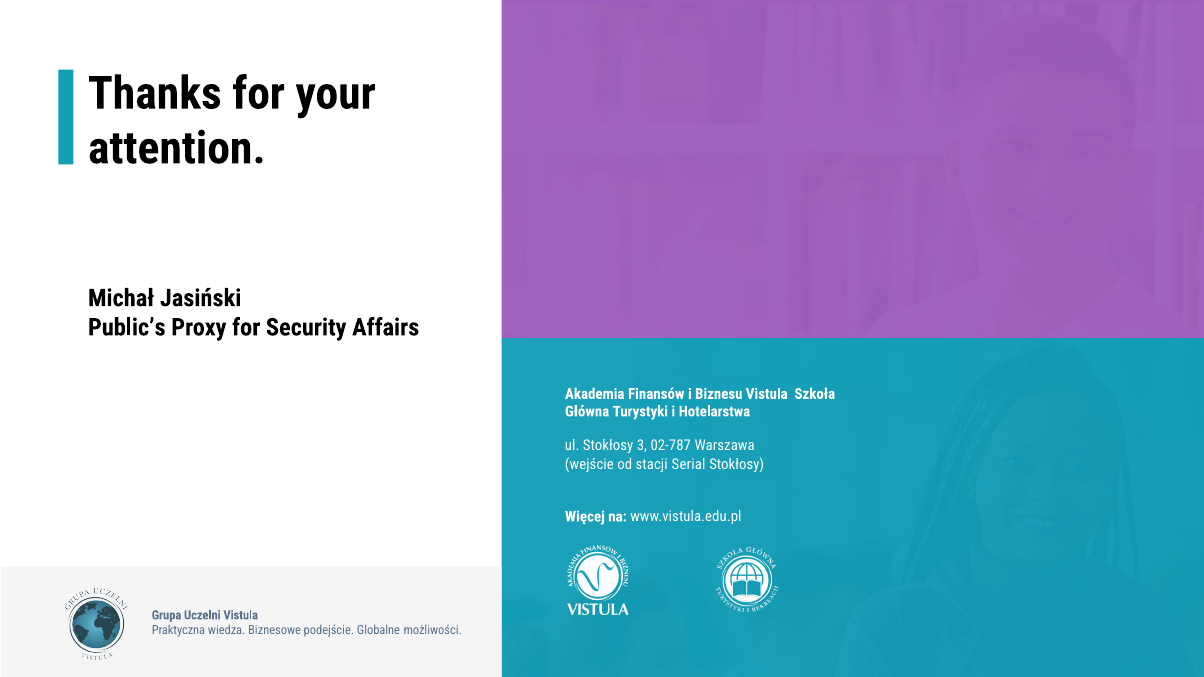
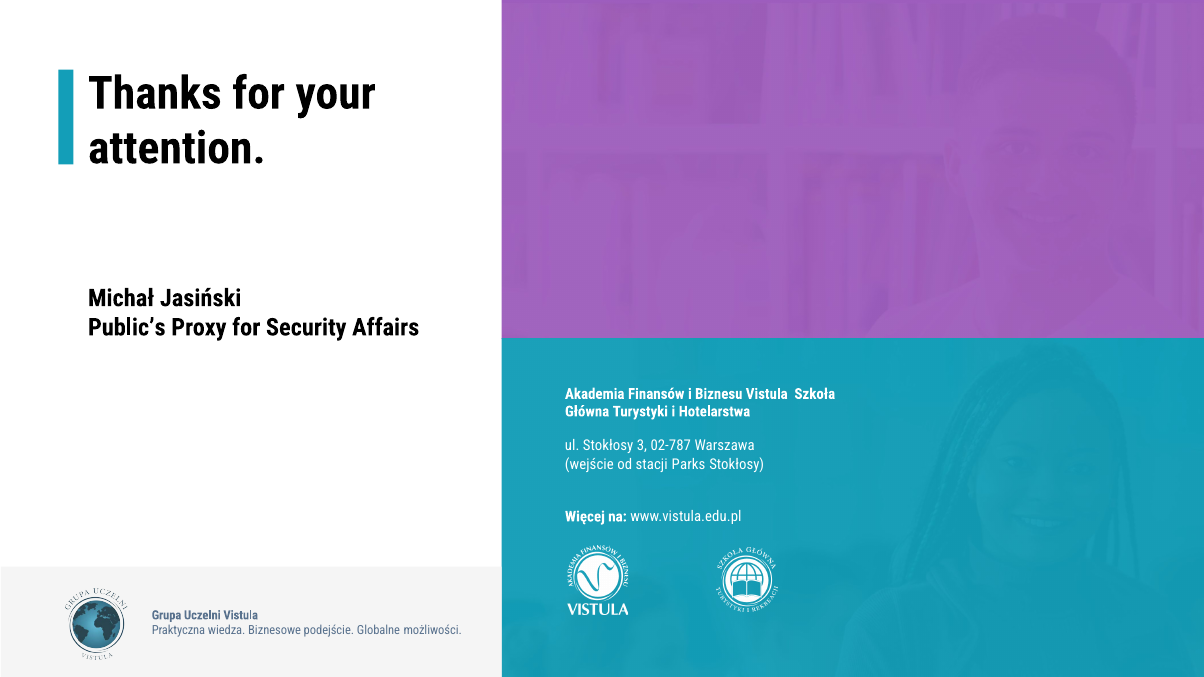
Serial: Serial -> Parks
